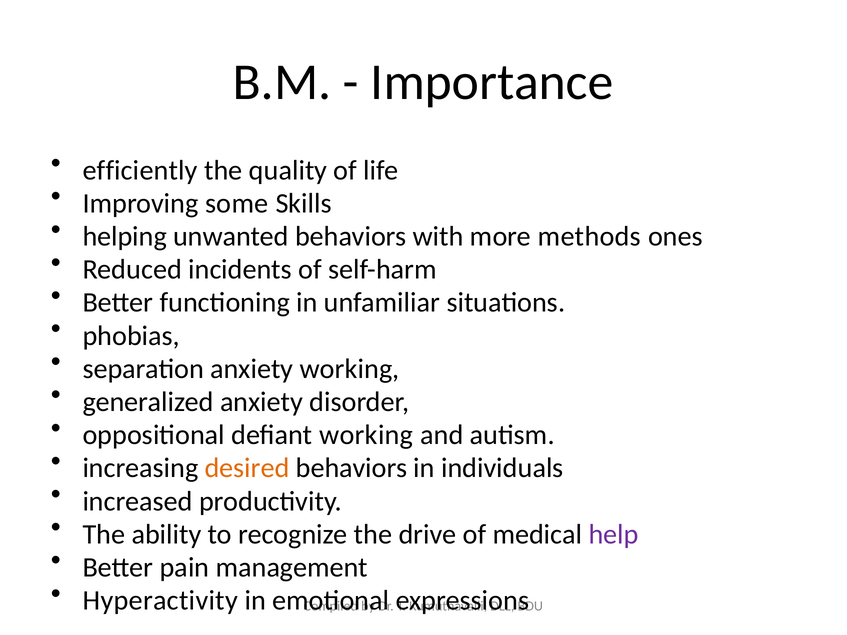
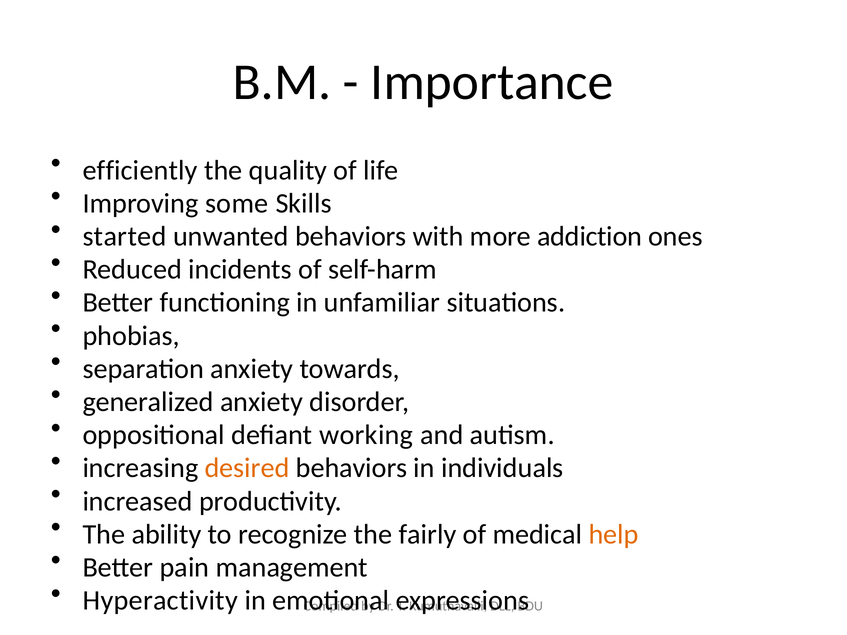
helping: helping -> started
methods: methods -> addiction
anxiety working: working -> towards
drive: drive -> fairly
help colour: purple -> orange
